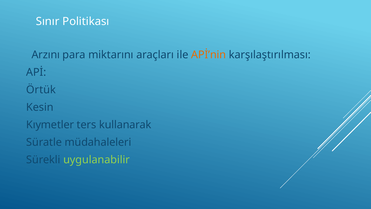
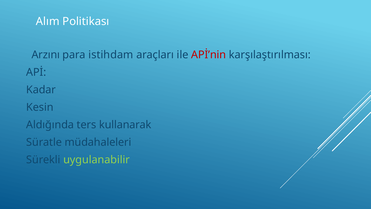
Sınır: Sınır -> Alım
miktarını: miktarını -> istihdam
APİ’nin colour: orange -> red
Örtük: Örtük -> Kadar
Kıymetler: Kıymetler -> Aldığında
